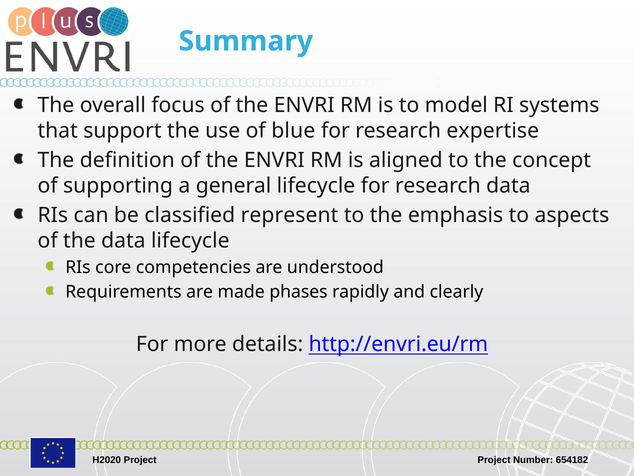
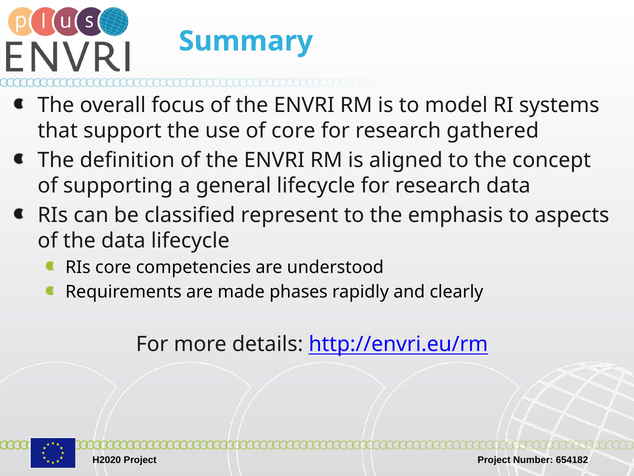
of blue: blue -> core
expertise: expertise -> gathered
